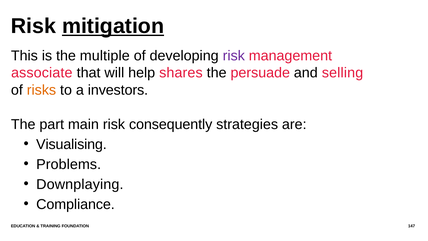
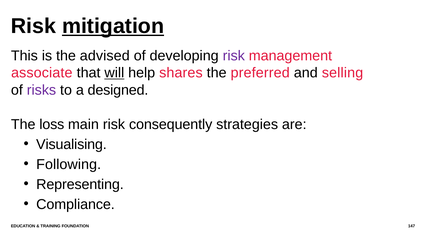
multiple: multiple -> advised
will underline: none -> present
persuade: persuade -> preferred
risks colour: orange -> purple
investors: investors -> designed
part: part -> loss
Problems: Problems -> Following
Downplaying: Downplaying -> Representing
